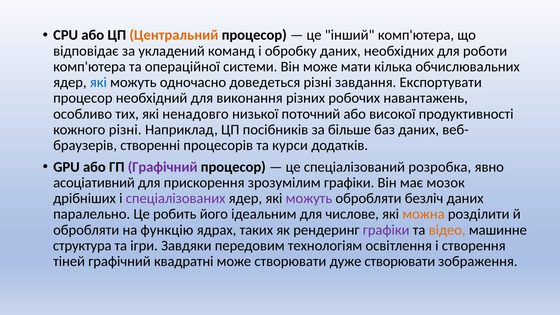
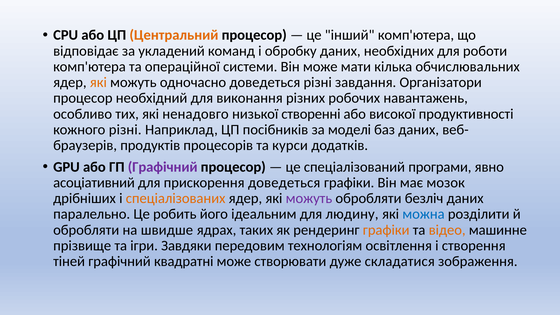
які at (98, 82) colour: blue -> orange
Експортувати: Експортувати -> Організатори
поточний: поточний -> створенні
більше: більше -> моделі
створенні: створенні -> продуктів
розробка: розробка -> програми
прискорення зрозумілим: зрозумілим -> доведеться
спеціалізованих colour: purple -> orange
числове: числове -> людину
можна colour: orange -> blue
функцію: функцію -> швидше
графіки at (386, 230) colour: purple -> orange
структура: структура -> прізвище
дуже створювати: створювати -> складатися
